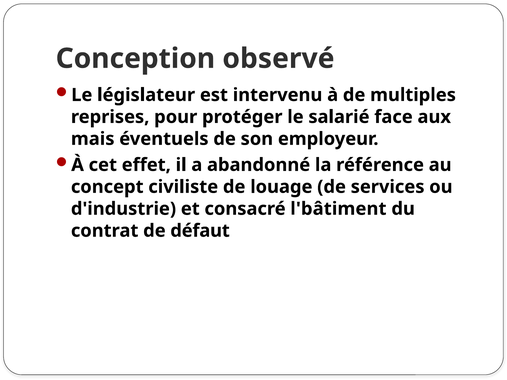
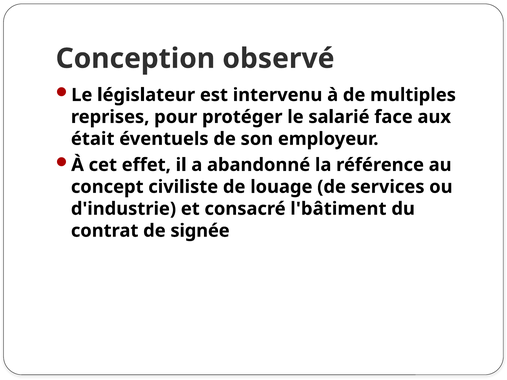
mais: mais -> était
défaut: défaut -> signée
